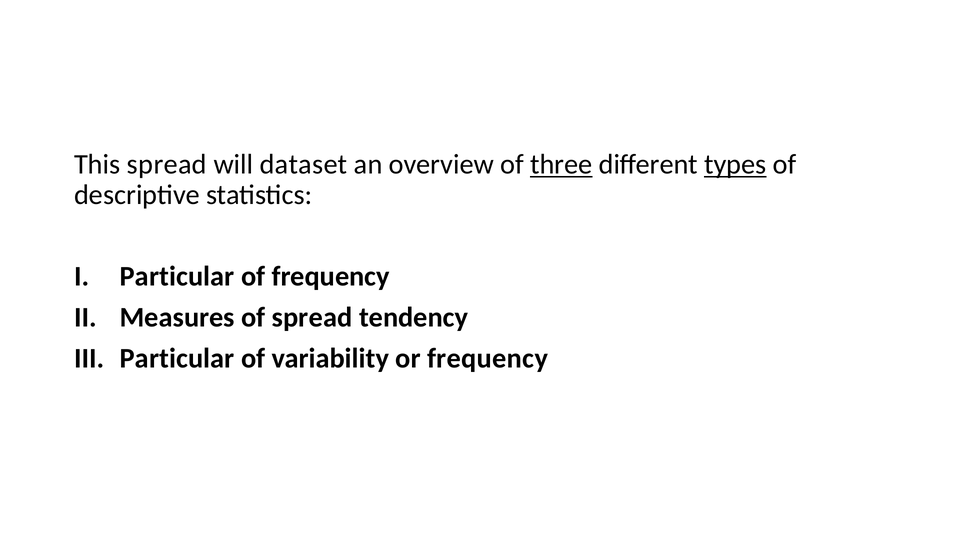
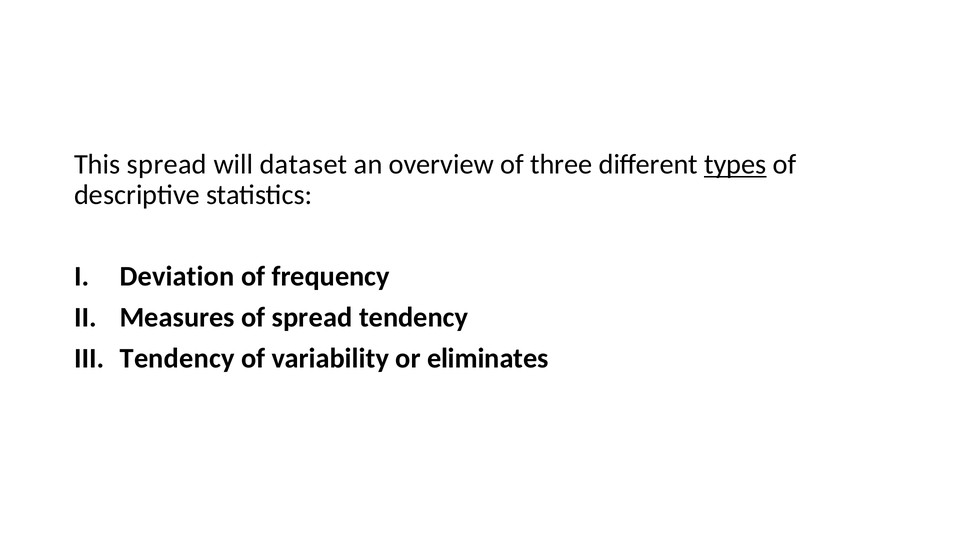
three underline: present -> none
Particular at (177, 277): Particular -> Deviation
Particular at (177, 358): Particular -> Tendency
or frequency: frequency -> eliminates
